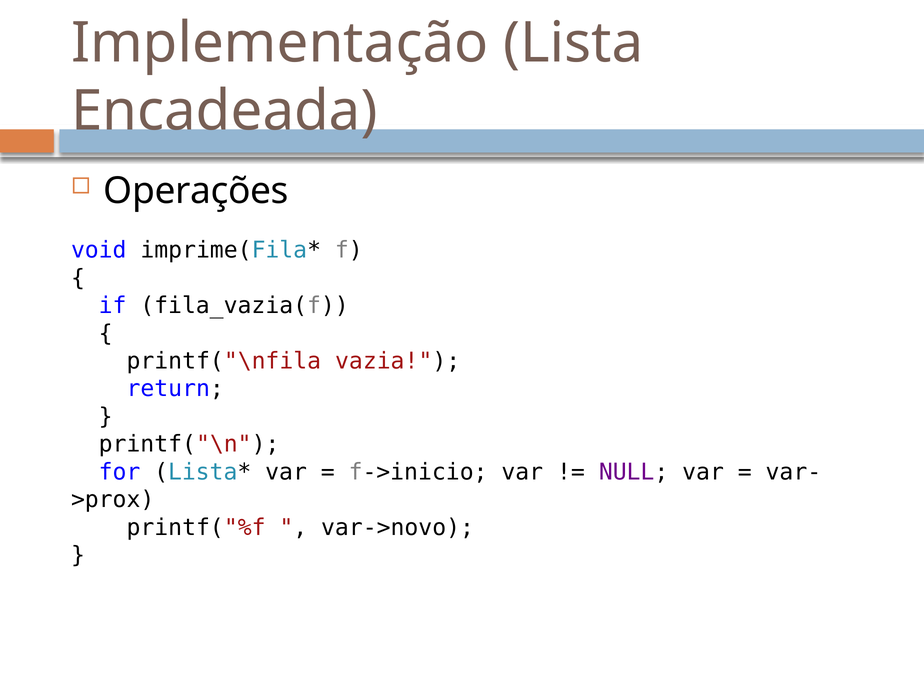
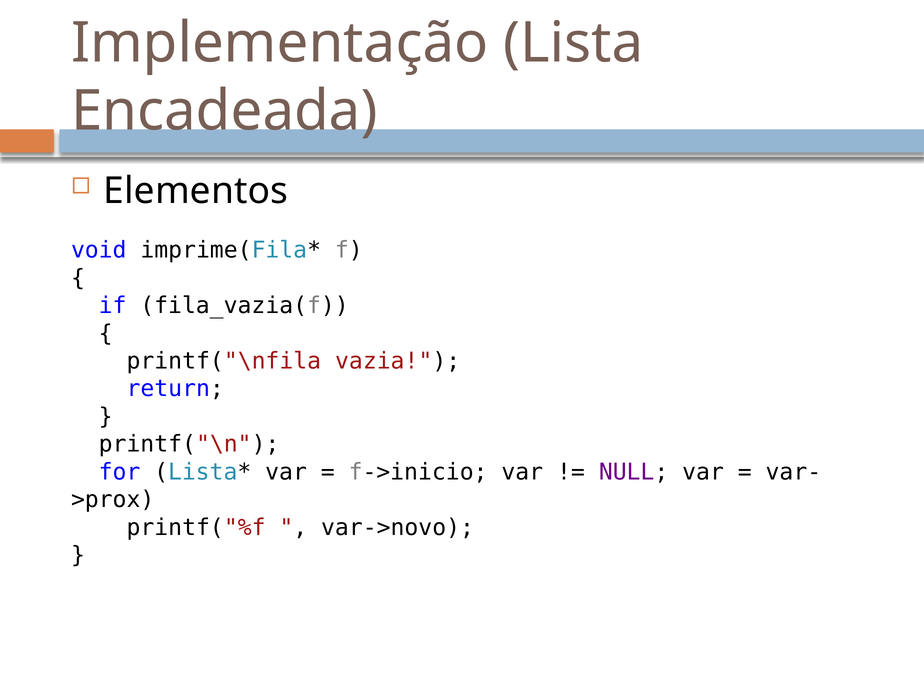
Operações: Operações -> Elementos
